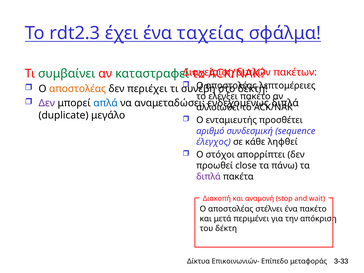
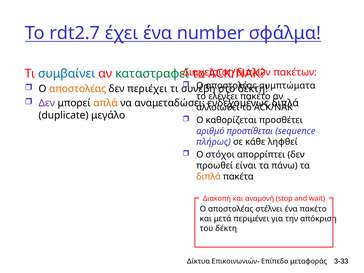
rdt2.3: rdt2.3 -> rdt2.7
ταχείας: ταχείας -> number
συμβαίνει colour: green -> blue
λεπτομέρειες: λεπτομέρειες -> συμπτώματα
απλά colour: blue -> orange
ενταμιευτής: ενταμιευτής -> καθορίζεται
συνδεσμική: συνδεσμική -> προστίθεται
έλεγχος: έλεγχος -> πλήρως
close: close -> είναι
διπλά at (208, 177) colour: purple -> orange
